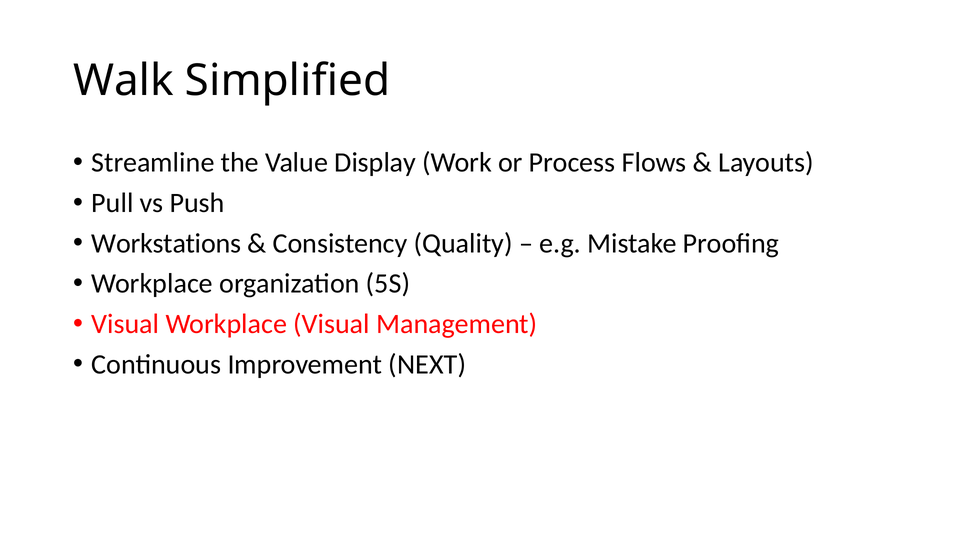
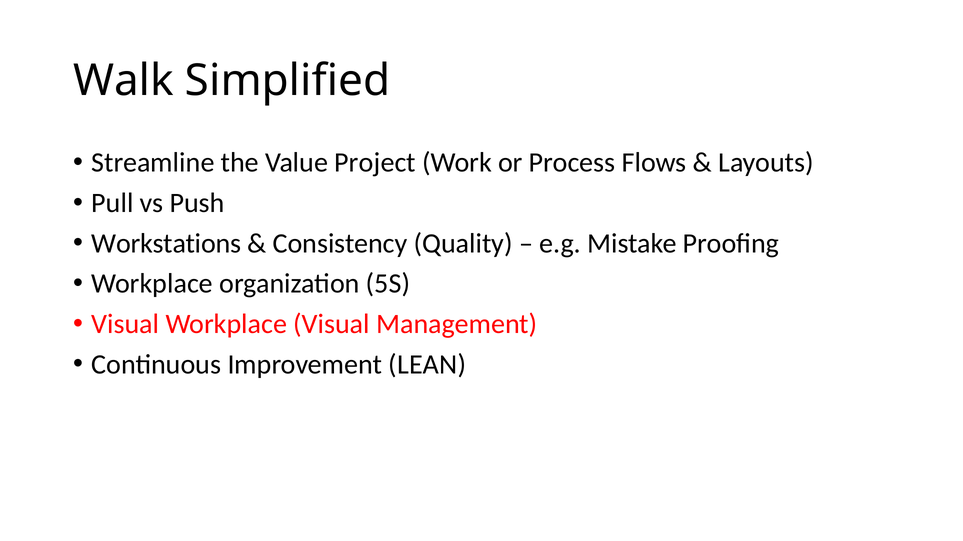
Display: Display -> Project
NEXT: NEXT -> LEAN
